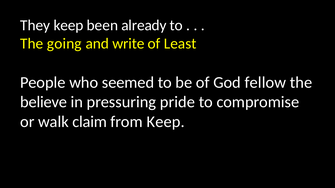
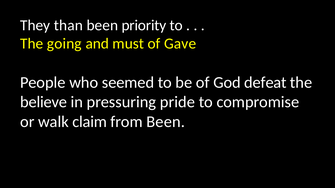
They keep: keep -> than
already: already -> priority
write: write -> must
Least: Least -> Gave
fellow: fellow -> defeat
from Keep: Keep -> Been
